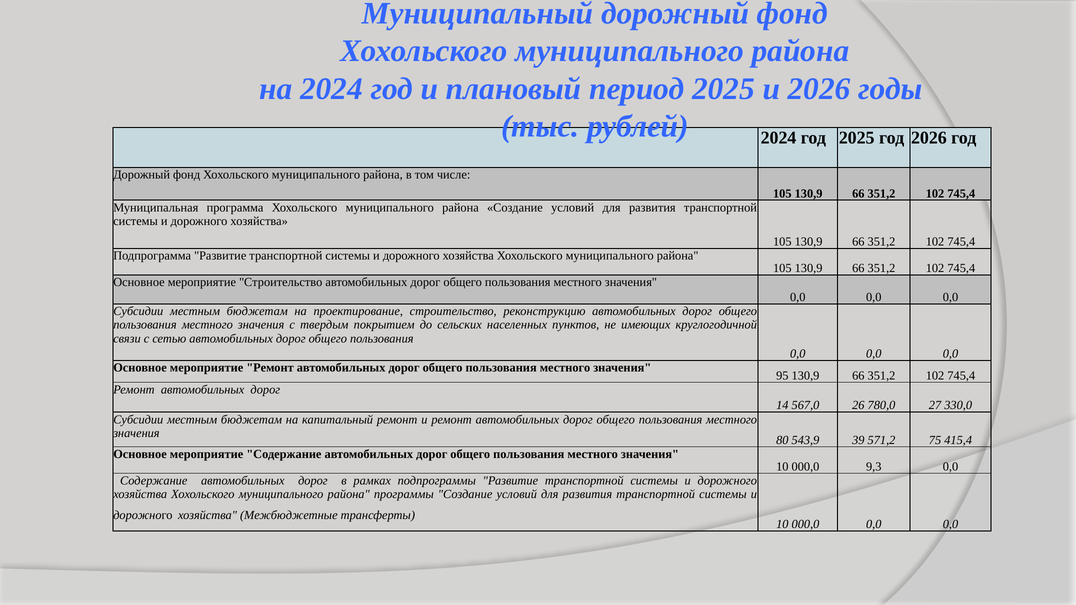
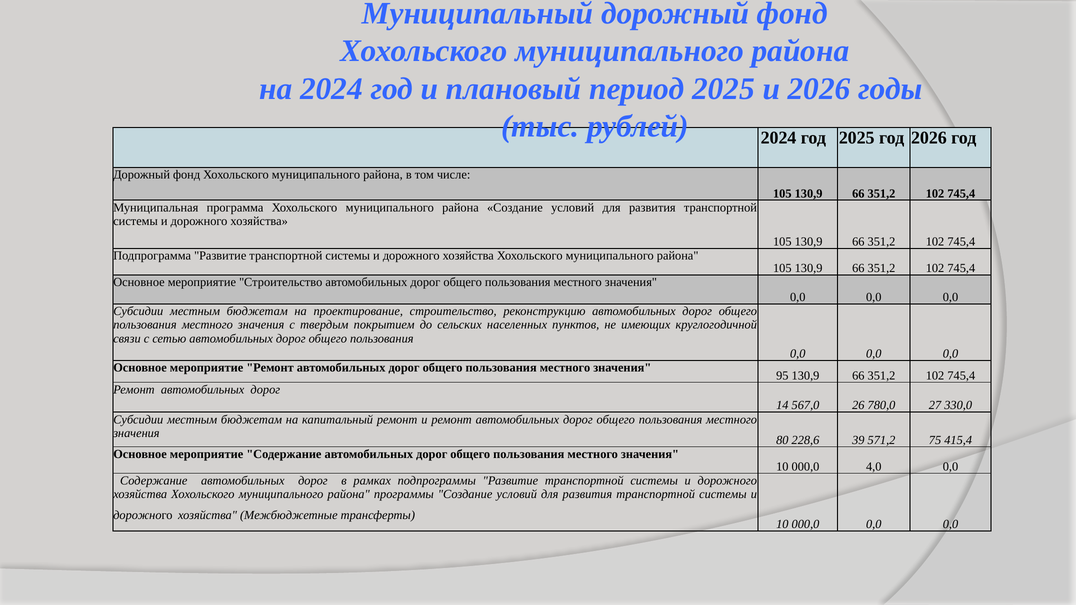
543,9: 543,9 -> 228,6
9,3: 9,3 -> 4,0
